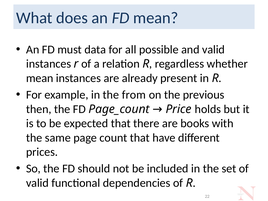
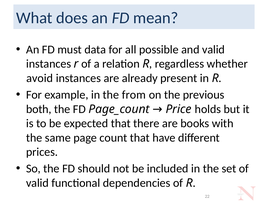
mean at (40, 78): mean -> avoid
then: then -> both
